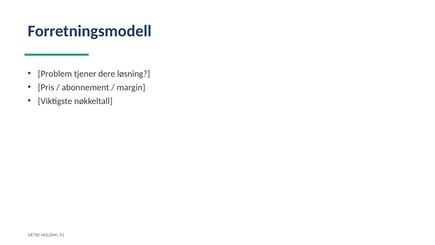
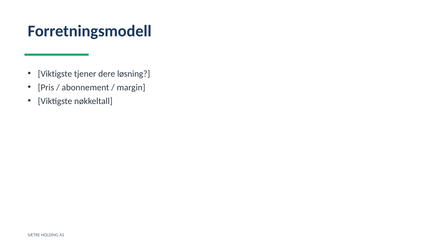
Problem at (55, 74): Problem -> Viktigste
